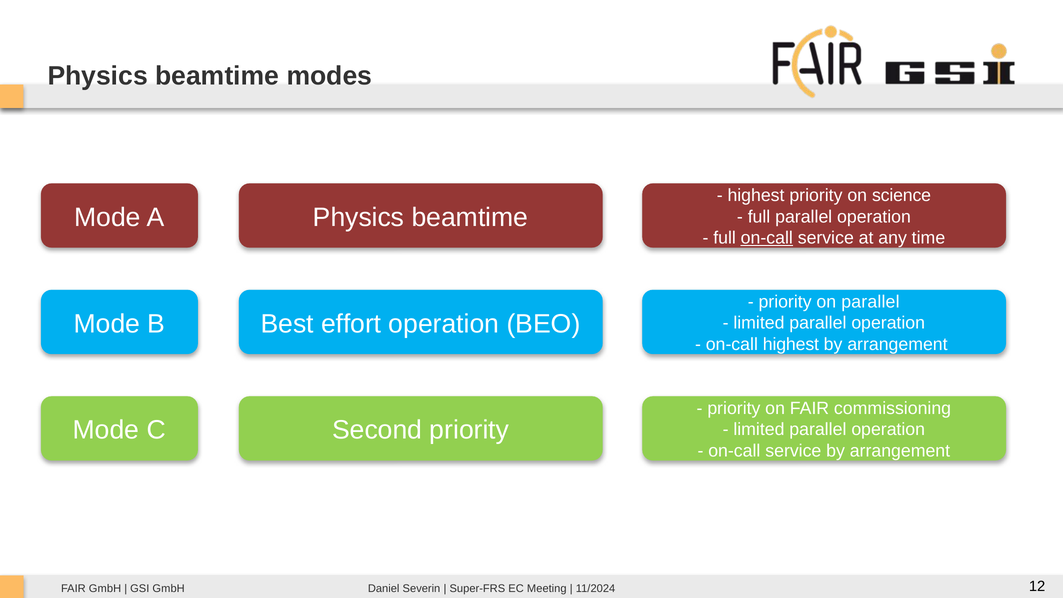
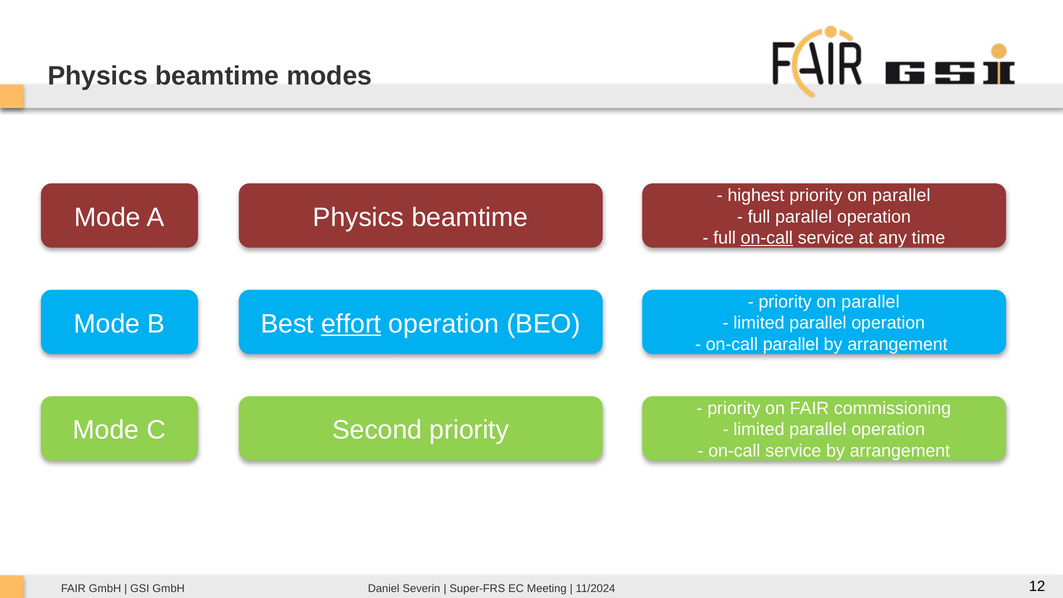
highest priority on science: science -> parallel
effort underline: none -> present
on-call highest: highest -> parallel
